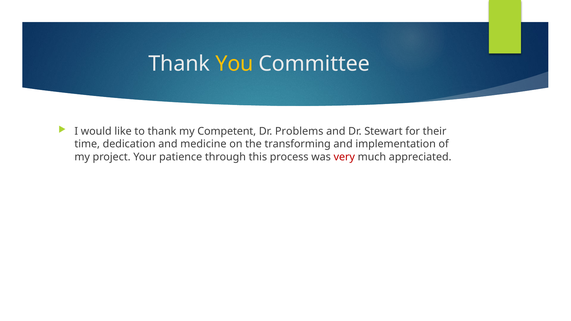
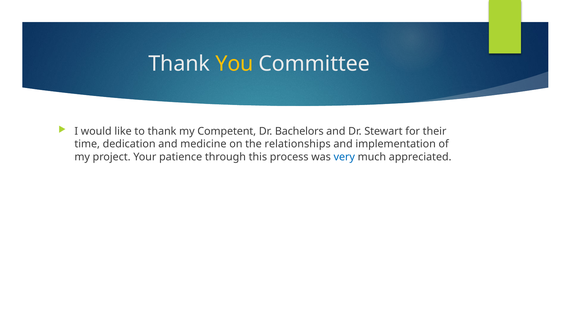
Problems: Problems -> Bachelors
transforming: transforming -> relationships
very colour: red -> blue
